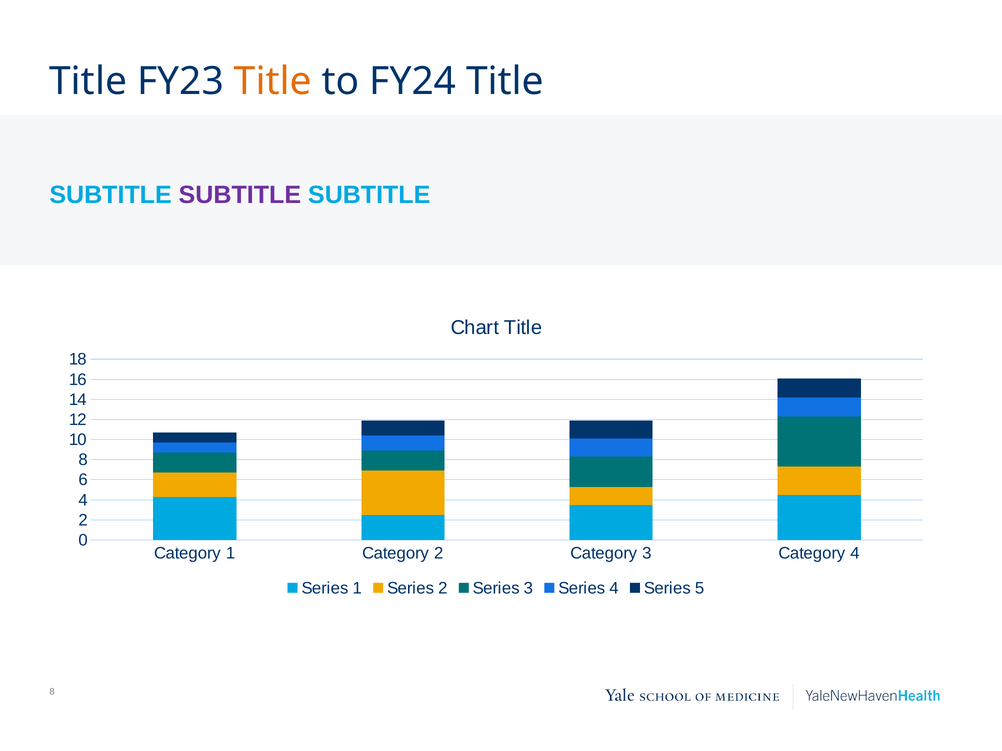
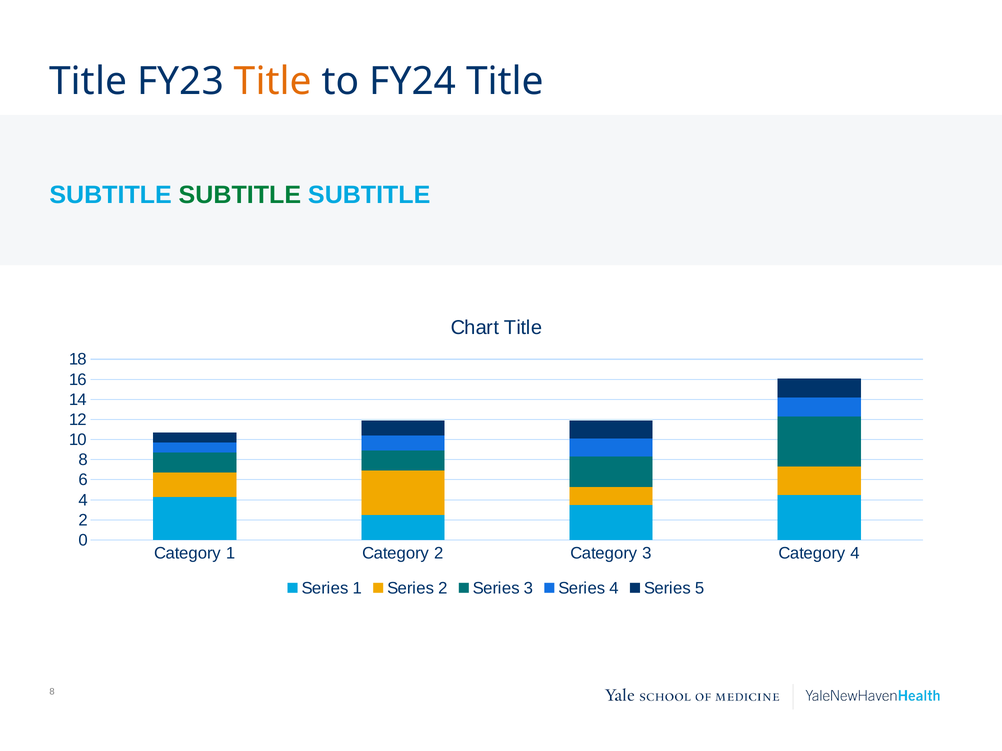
SUBTITLE at (240, 195) colour: purple -> green
